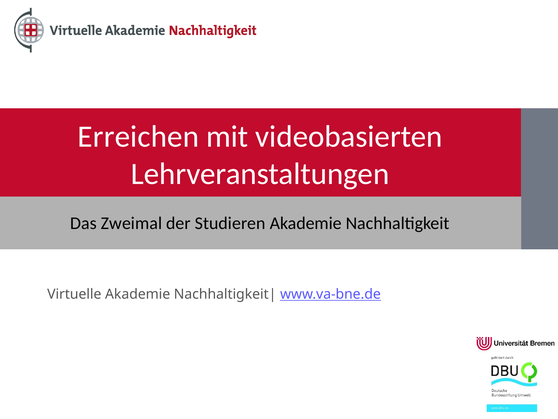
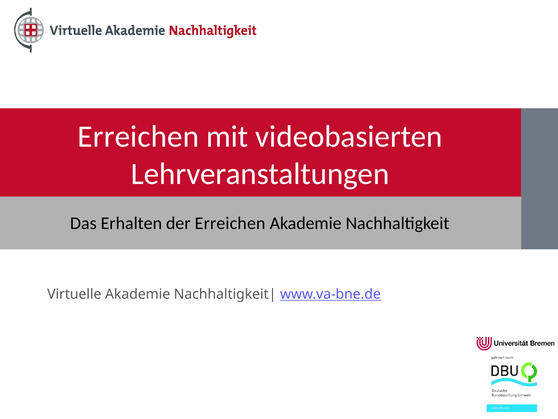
Zweimal: Zweimal -> Erhalten
der Studieren: Studieren -> Erreichen
